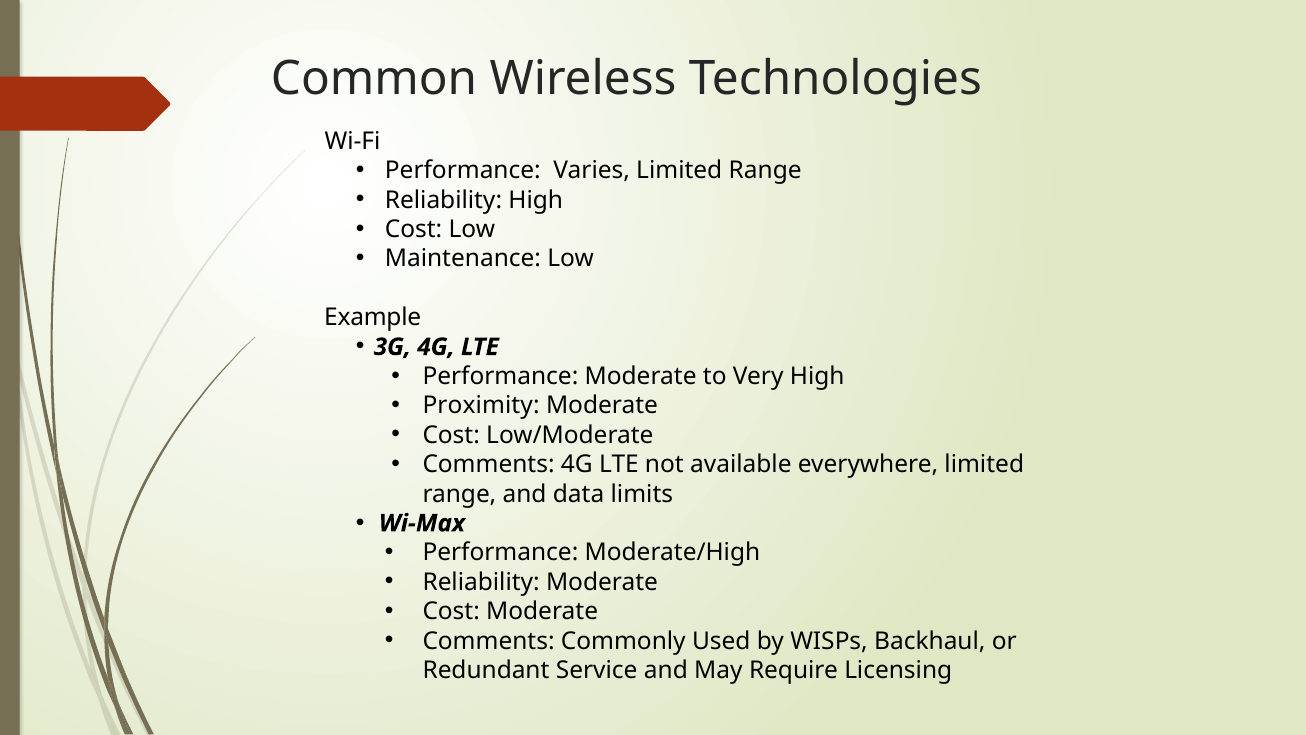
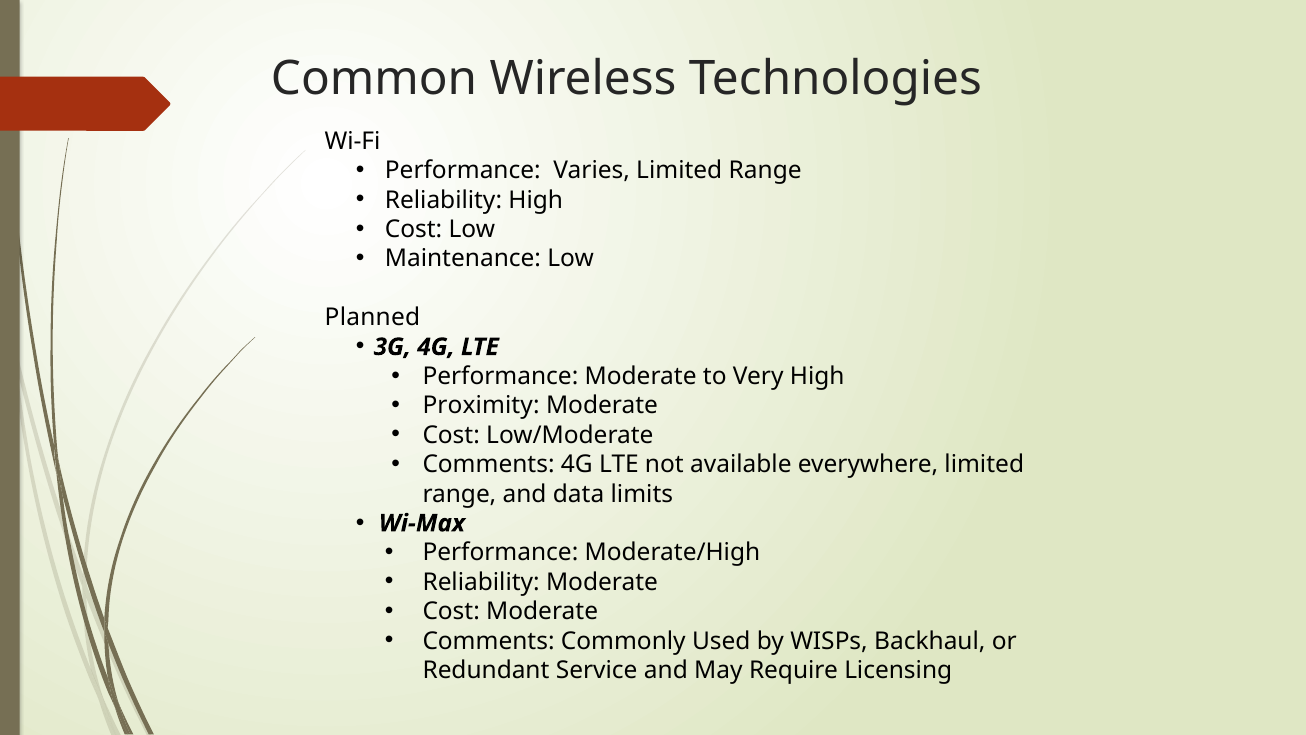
Example: Example -> Planned
